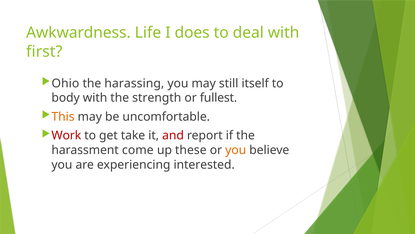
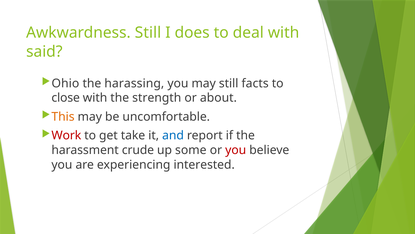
Awkwardness Life: Life -> Still
first: first -> said
itself: itself -> facts
body: body -> close
fullest: fullest -> about
and colour: red -> blue
come: come -> crude
these: these -> some
you at (236, 150) colour: orange -> red
